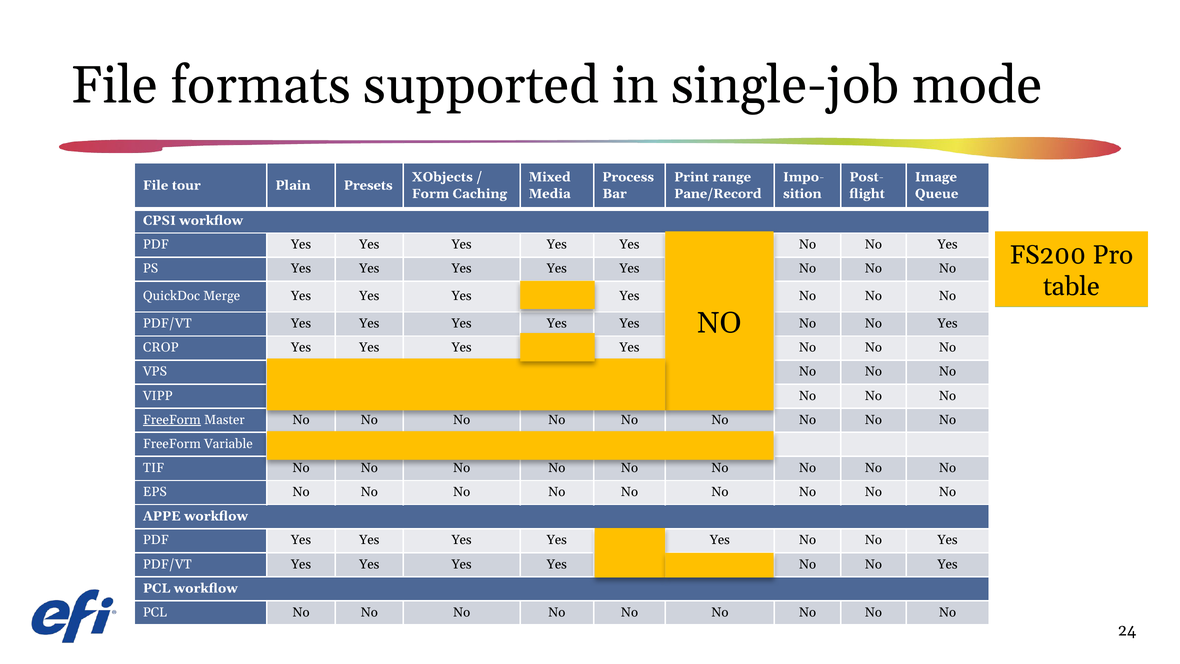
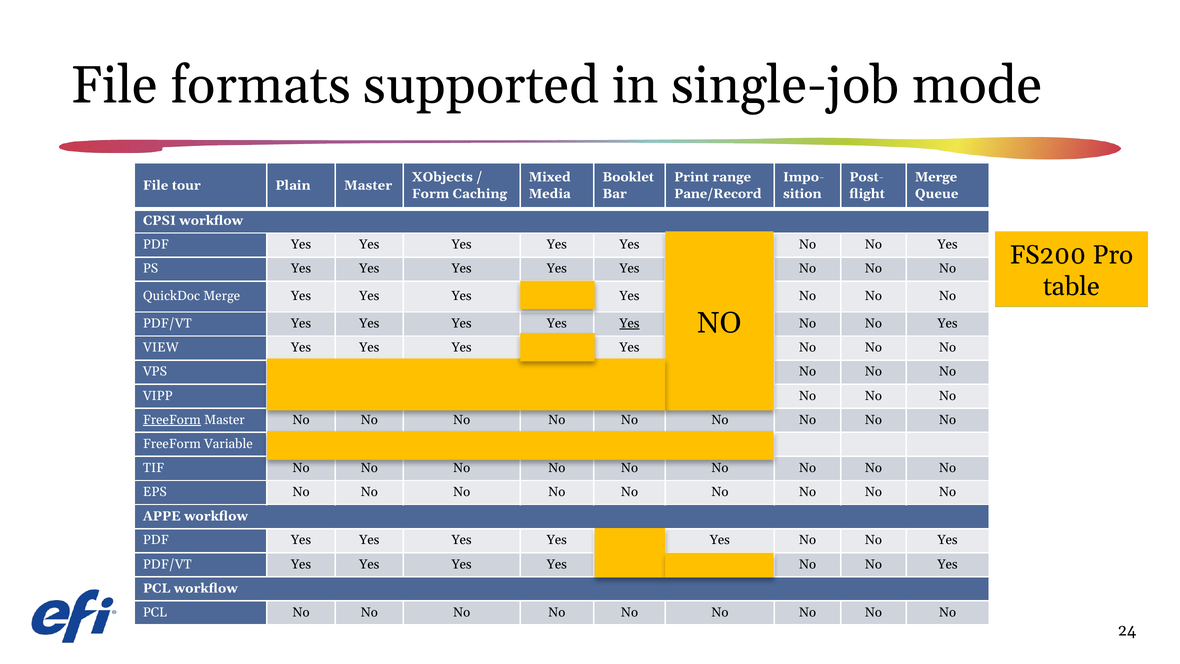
Process: Process -> Booklet
Image at (936, 177): Image -> Merge
Plain Presets: Presets -> Master
Yes at (630, 323) underline: none -> present
CROP: CROP -> VIEW
